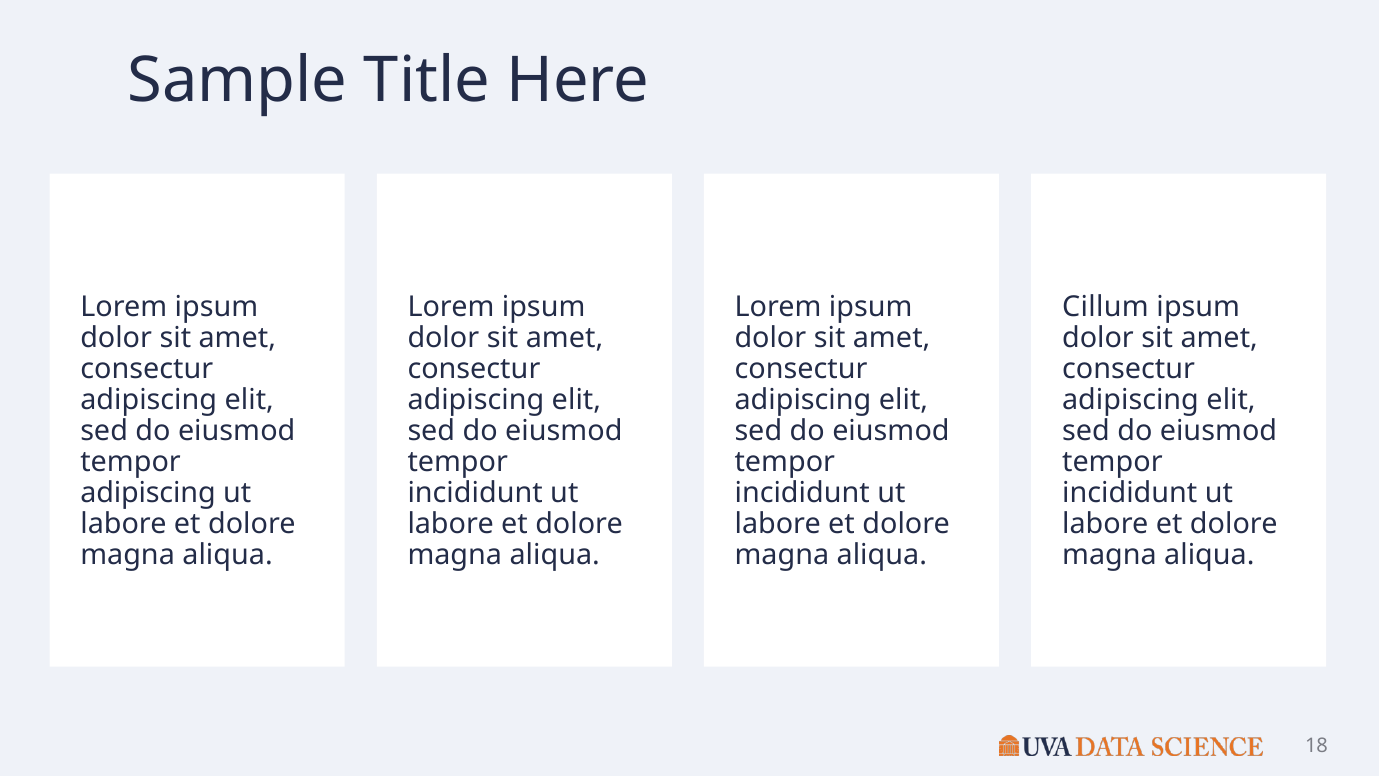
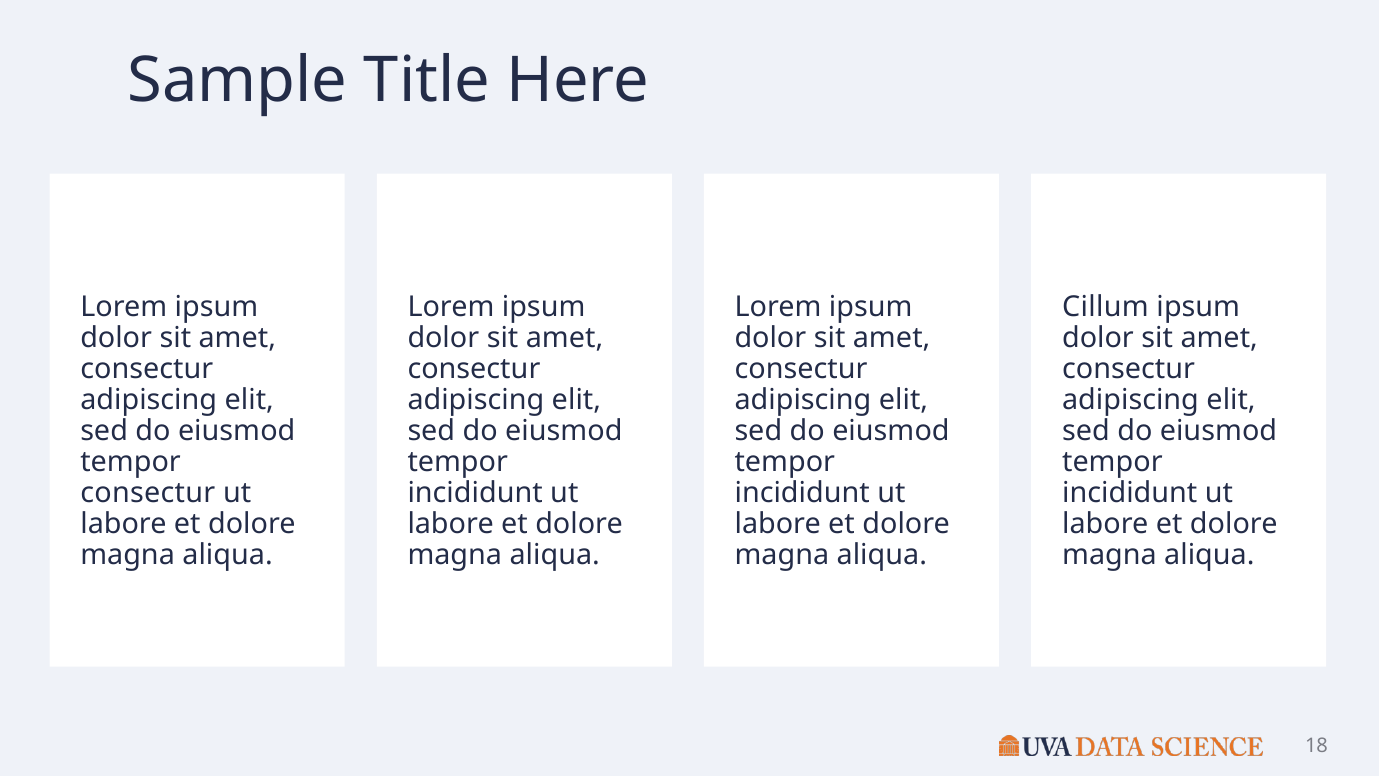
adipiscing at (148, 493): adipiscing -> consectur
